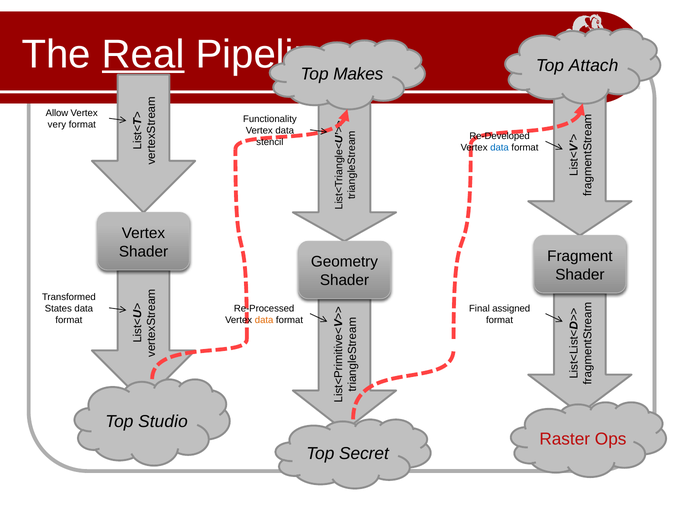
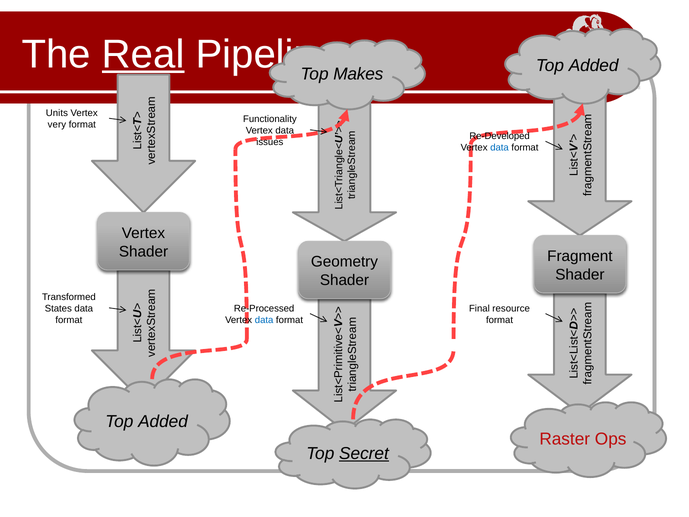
Attach at (594, 65): Attach -> Added
Allow: Allow -> Units
stencil: stencil -> issues
assigned: assigned -> resource
data at (264, 320) colour: orange -> blue
Studio at (163, 421): Studio -> Added
Secret underline: none -> present
